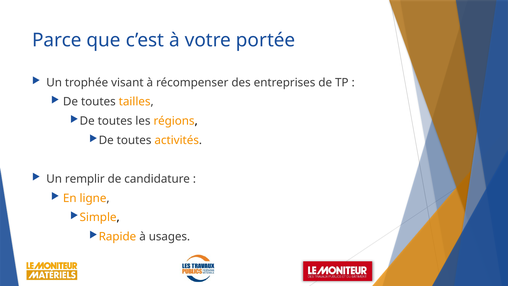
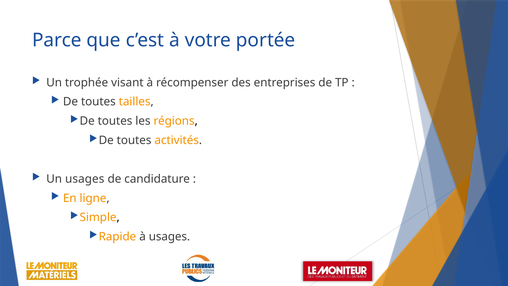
Un remplir: remplir -> usages
